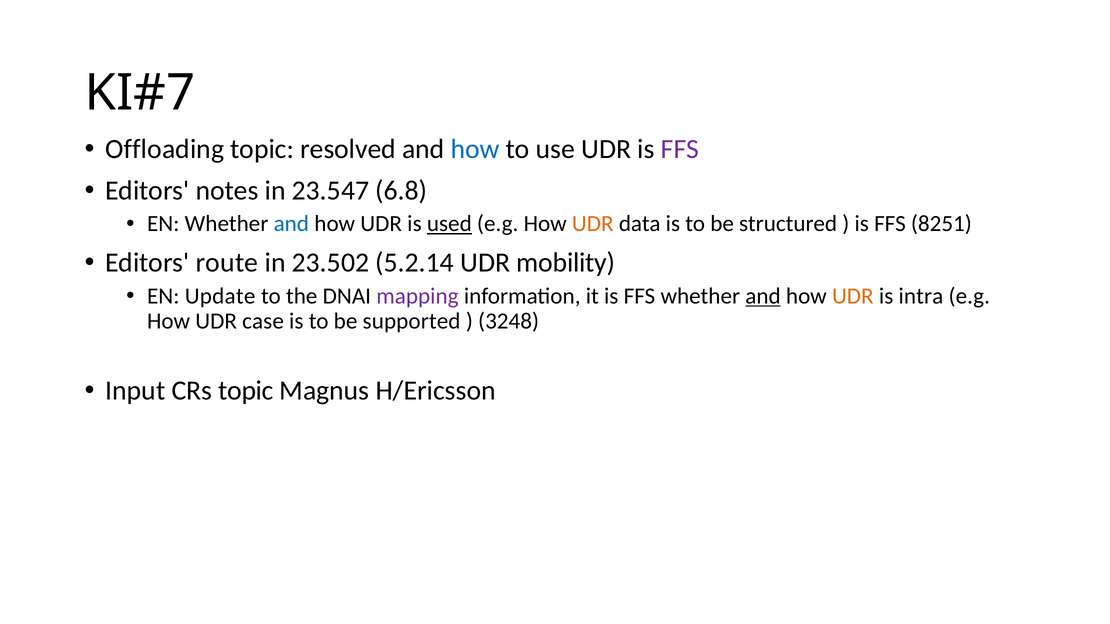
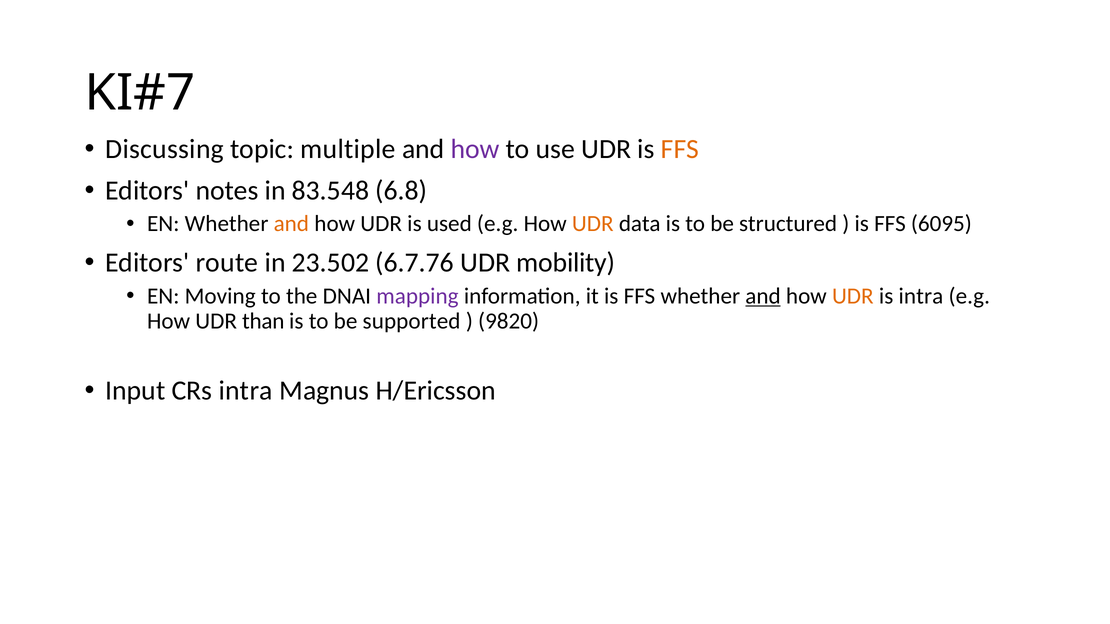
Offloading: Offloading -> Discussing
resolved: resolved -> multiple
how at (475, 149) colour: blue -> purple
FFS at (680, 149) colour: purple -> orange
23.547: 23.547 -> 83.548
and at (291, 224) colour: blue -> orange
used underline: present -> none
8251: 8251 -> 6095
5.2.14: 5.2.14 -> 6.7.76
Update: Update -> Moving
case: case -> than
3248: 3248 -> 9820
CRs topic: topic -> intra
